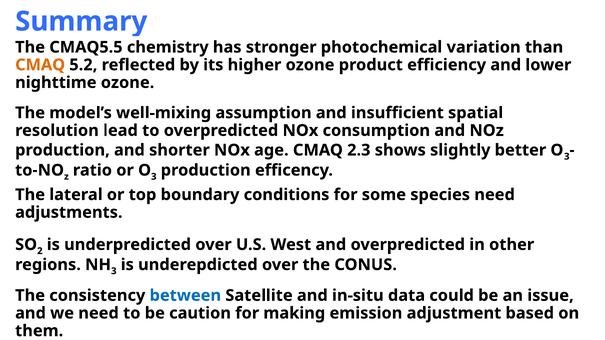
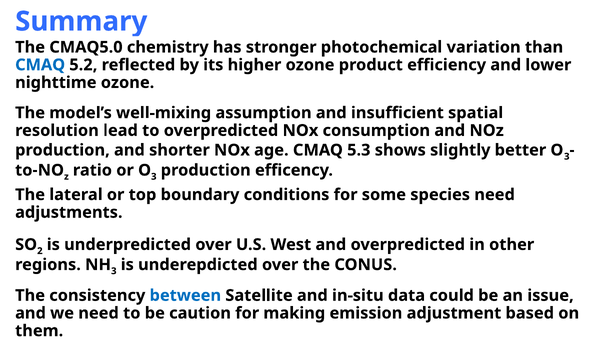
CMAQ5.5: CMAQ5.5 -> CMAQ5.0
CMAQ at (40, 65) colour: orange -> blue
2.3: 2.3 -> 5.3
